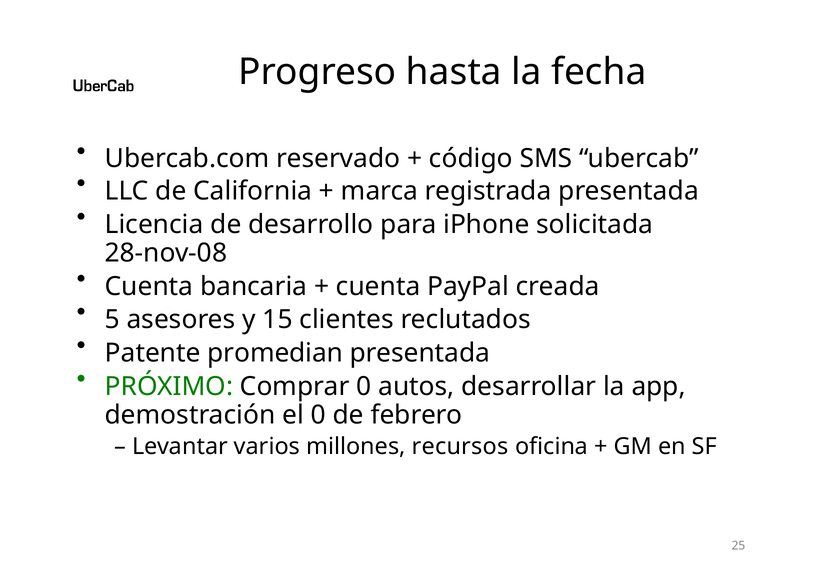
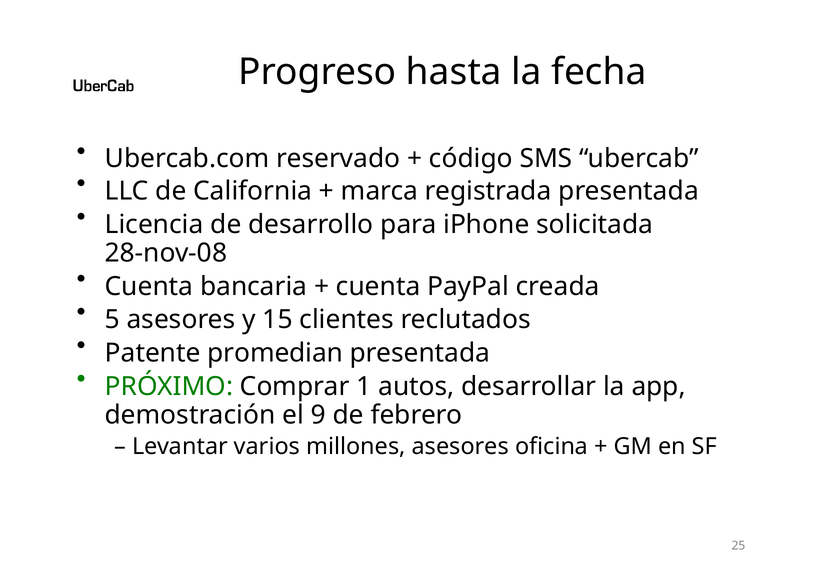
Comprar 0: 0 -> 1
el 0: 0 -> 9
millones recursos: recursos -> asesores
